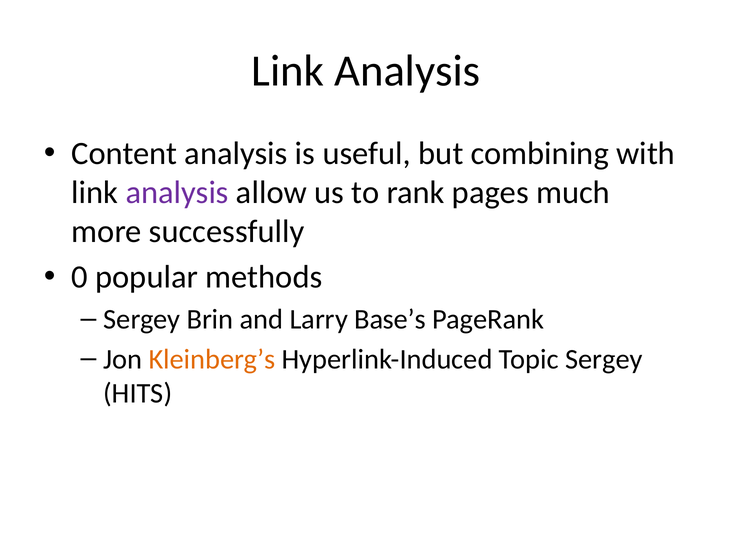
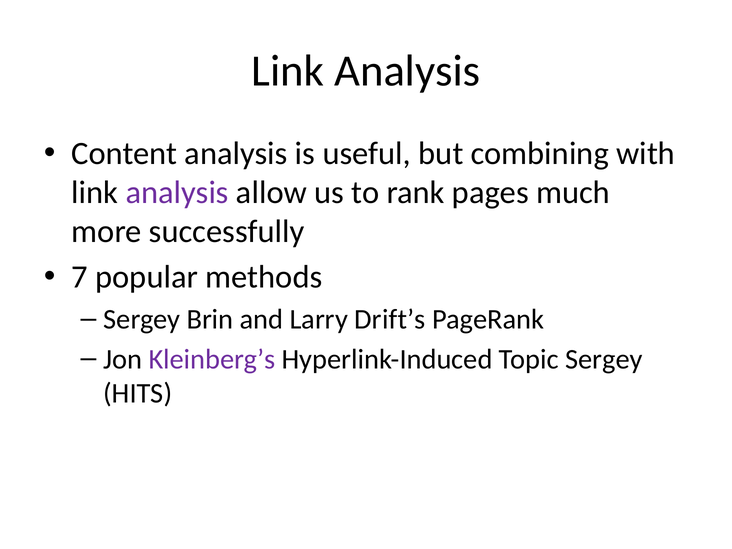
0: 0 -> 7
Base’s: Base’s -> Drift’s
Kleinberg’s colour: orange -> purple
